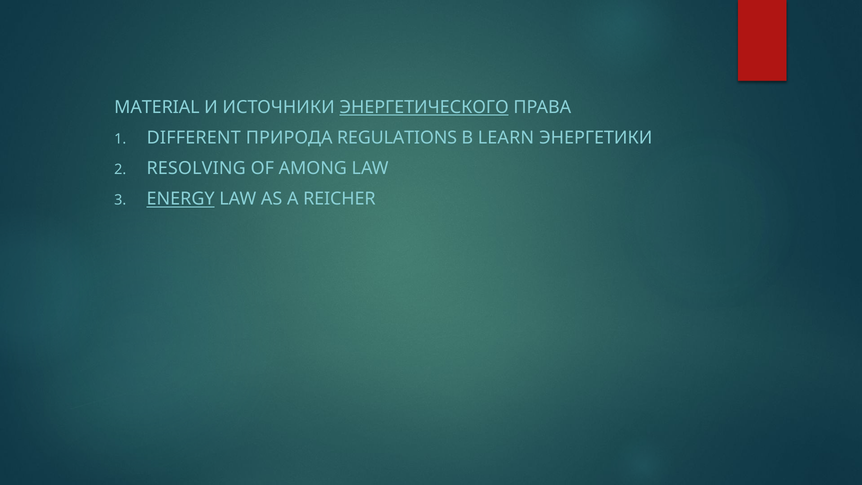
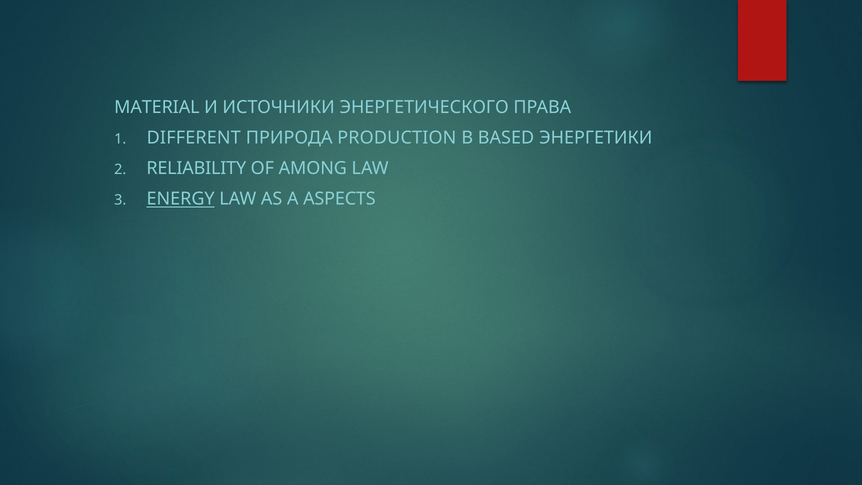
ЭНЕРГЕТИЧЕСКОГО underline: present -> none
REGULATIONS: REGULATIONS -> PRODUCTION
LEARN: LEARN -> BASED
RESOLVING: RESOLVING -> RELIABILITY
REICHER: REICHER -> ASPECTS
